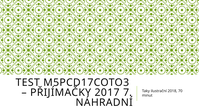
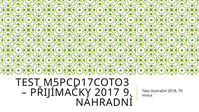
7: 7 -> 9
